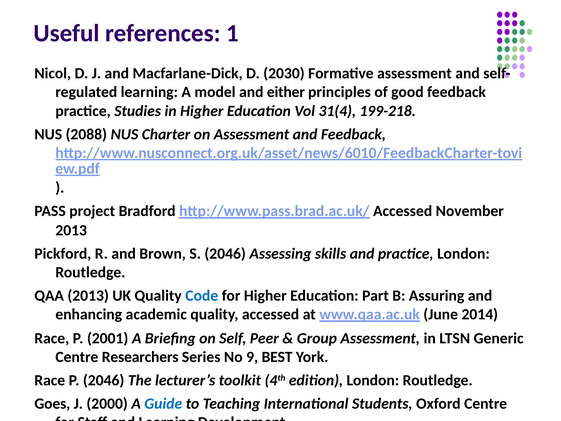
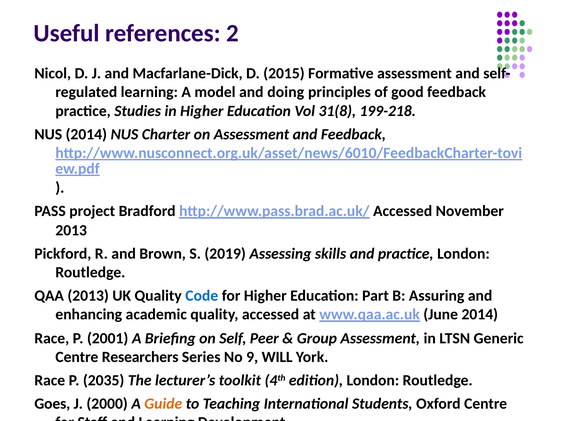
1: 1 -> 2
2030: 2030 -> 2015
either: either -> doing
31(4: 31(4 -> 31(8
NUS 2088: 2088 -> 2014
S 2046: 2046 -> 2019
BEST: BEST -> WILL
P 2046: 2046 -> 2035
Guide colour: blue -> orange
